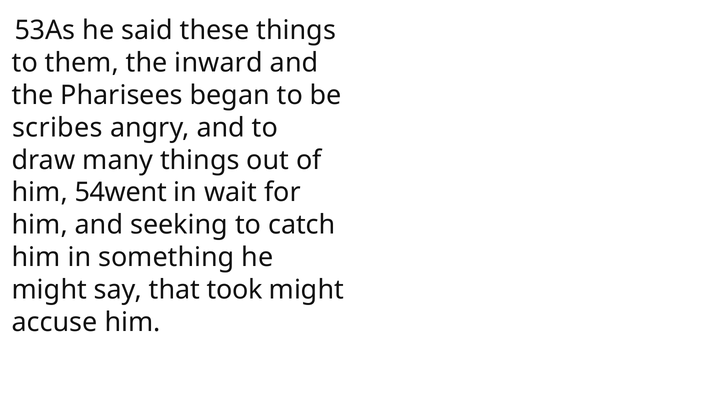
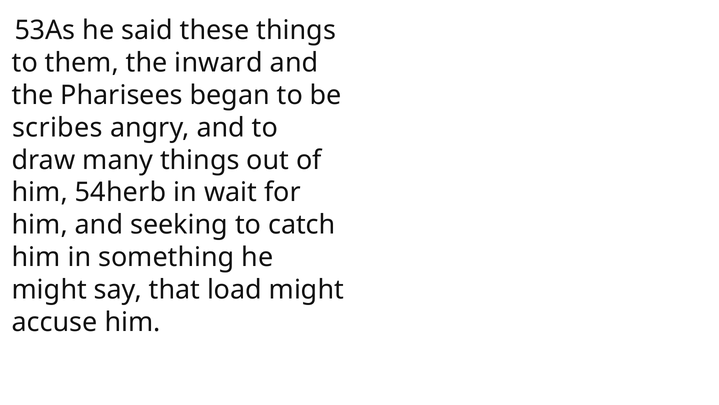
54went: 54went -> 54herb
took: took -> load
